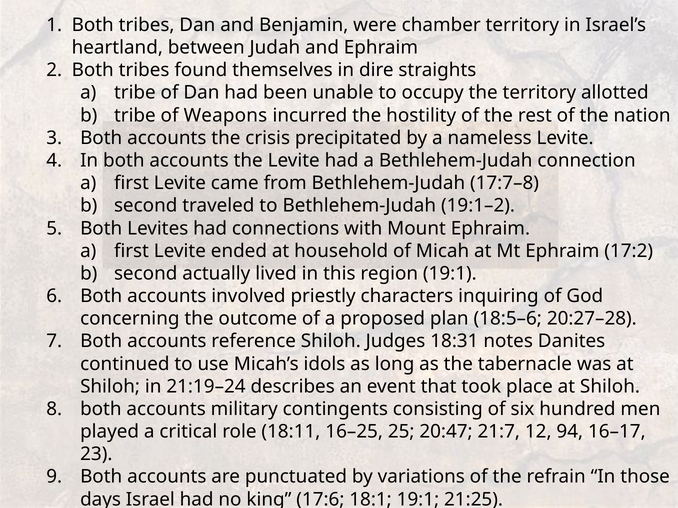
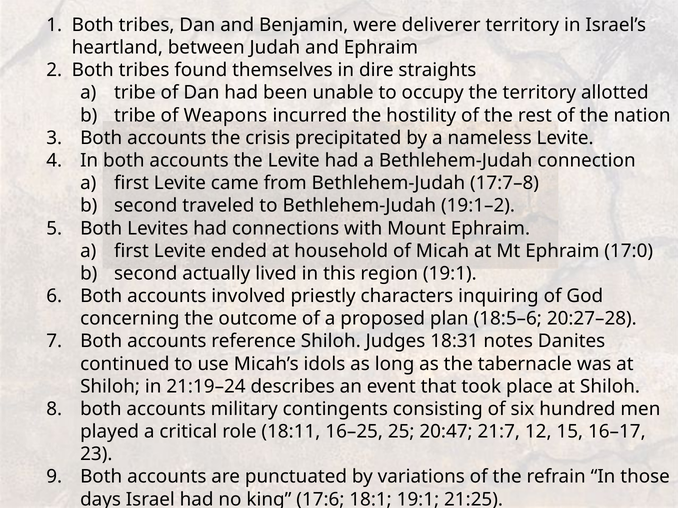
chamber: chamber -> deliverer
17:2: 17:2 -> 17:0
94: 94 -> 15
